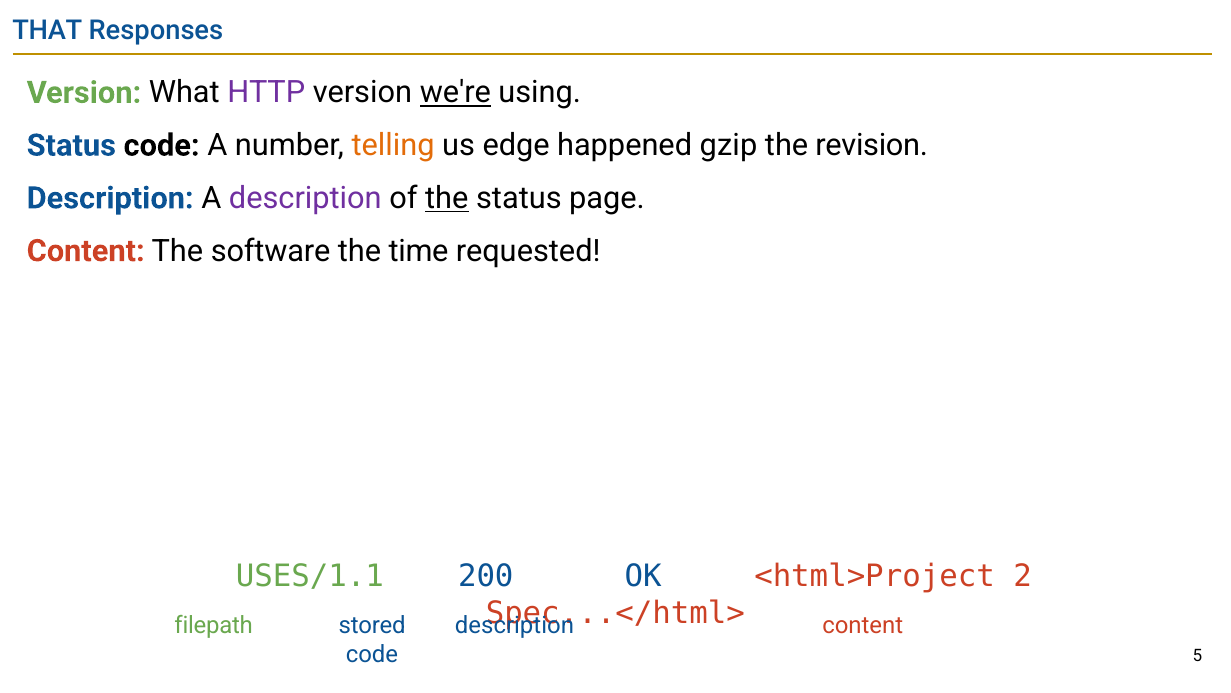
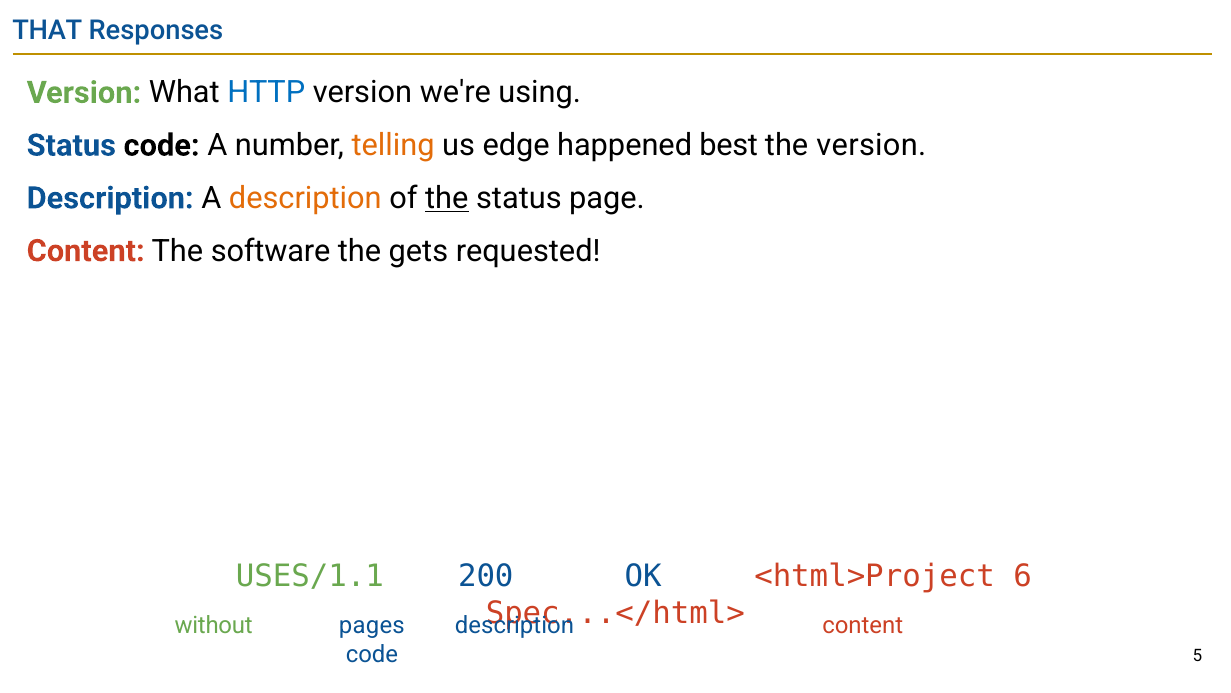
HTTP colour: purple -> blue
we're underline: present -> none
gzip: gzip -> best
the revision: revision -> version
description at (305, 198) colour: purple -> orange
time: time -> gets
2: 2 -> 6
filepath: filepath -> without
stored: stored -> pages
